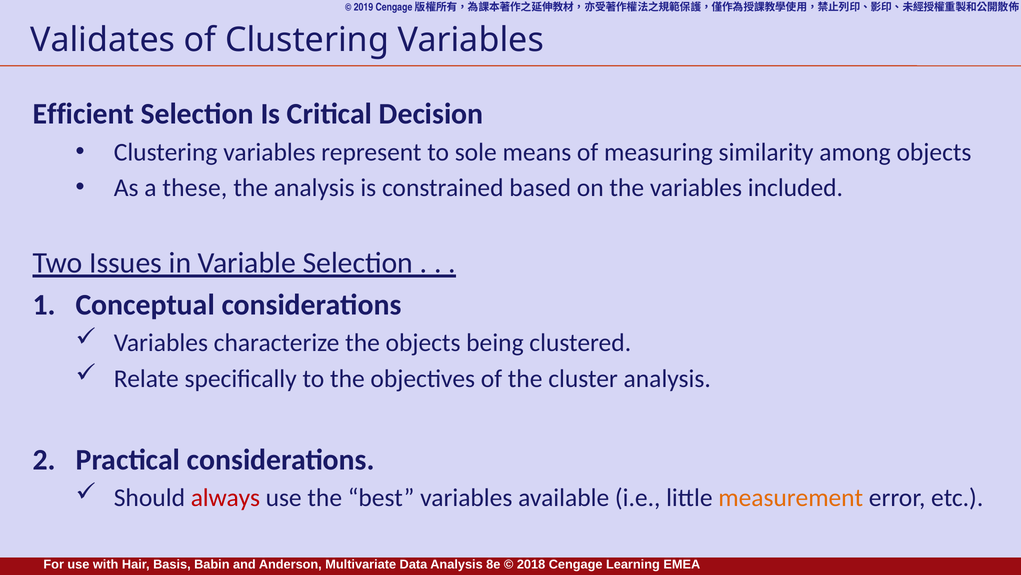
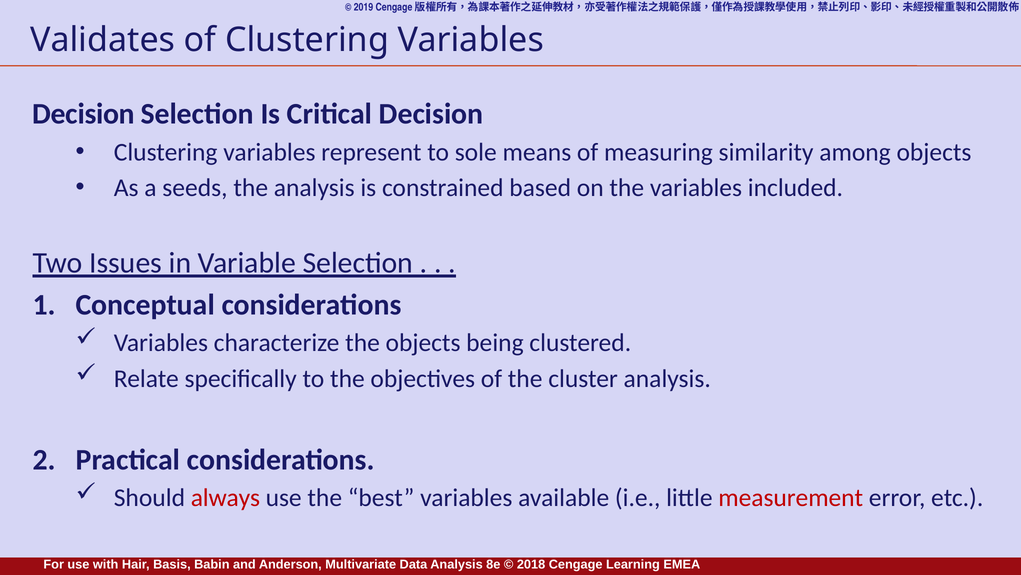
Efficient at (83, 114): Efficient -> Decision
these: these -> seeds
measurement colour: orange -> red
